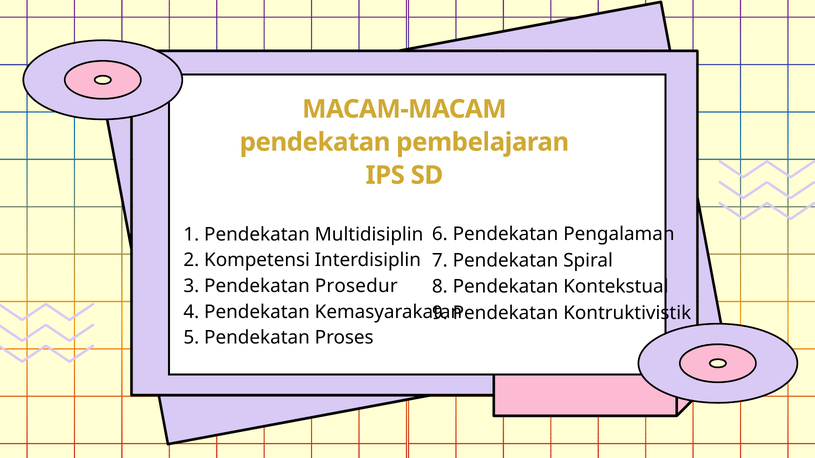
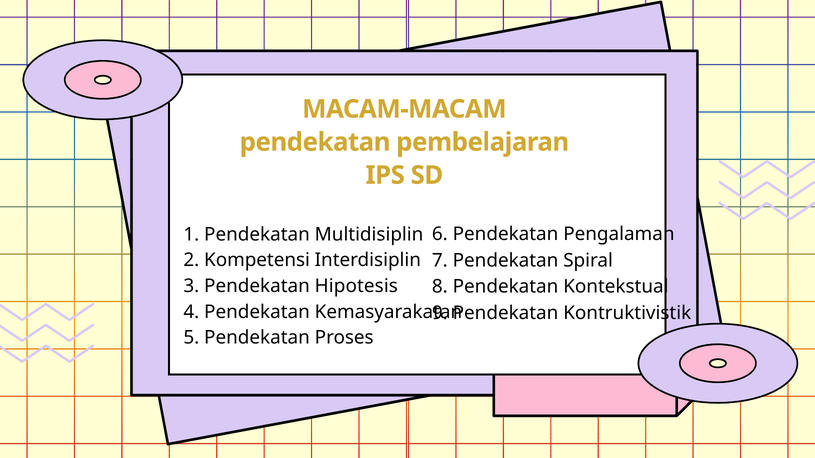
Prosedur: Prosedur -> Hipotesis
